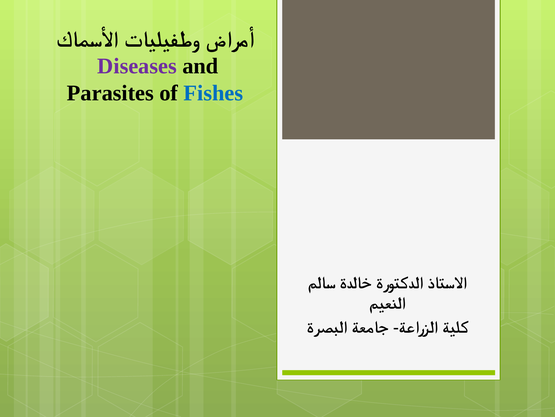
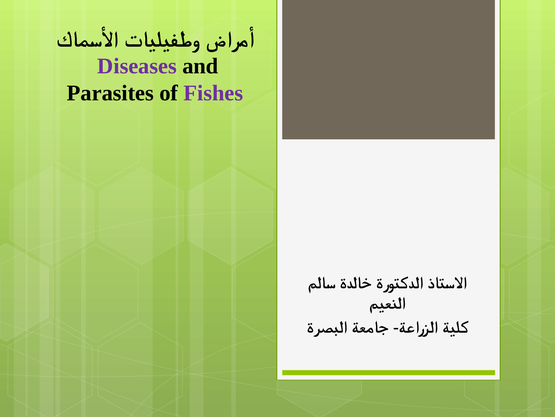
Fishes colour: blue -> purple
